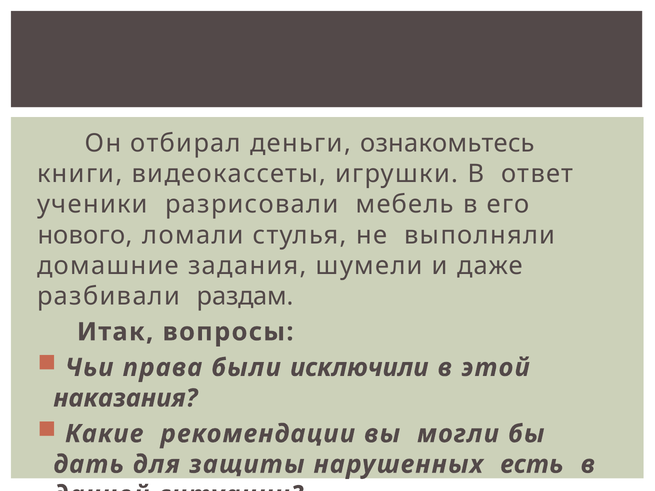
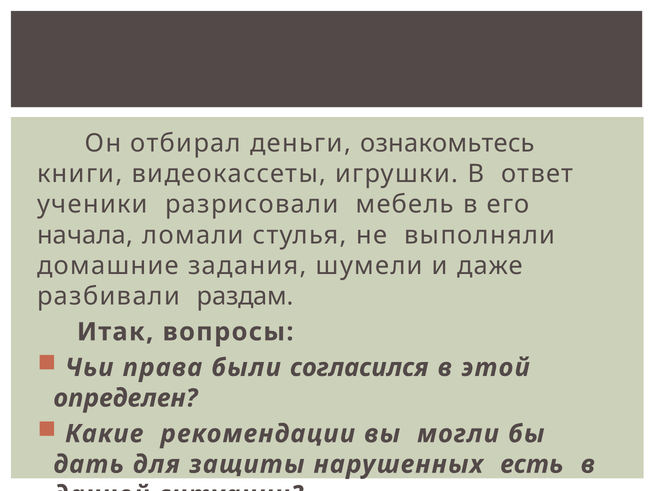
нового: нового -> начала
исключили: исключили -> согласился
наказания: наказания -> определен
